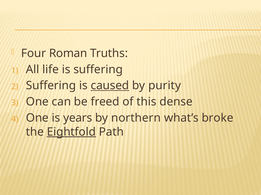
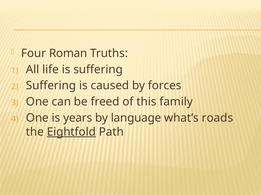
caused underline: present -> none
purity: purity -> forces
dense: dense -> family
northern: northern -> language
broke: broke -> roads
